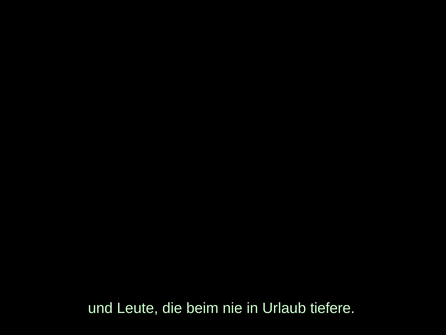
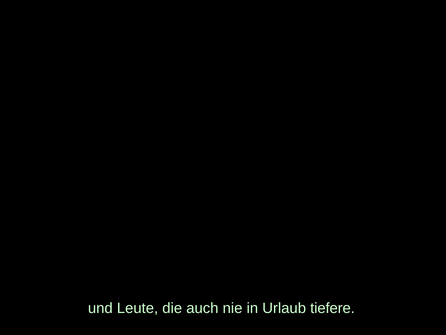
beim: beim -> auch
